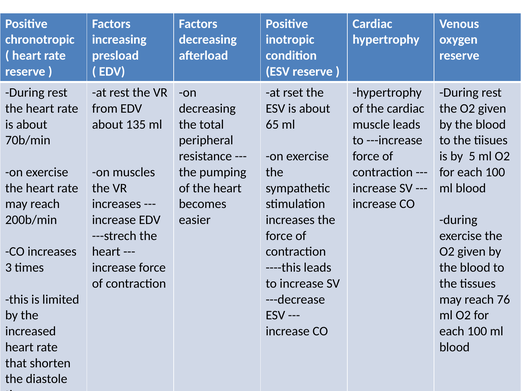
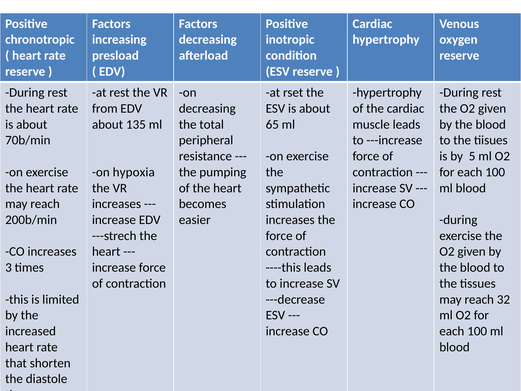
muscles: muscles -> hypoxia
76: 76 -> 32
